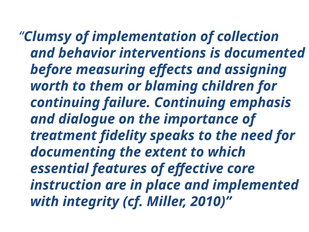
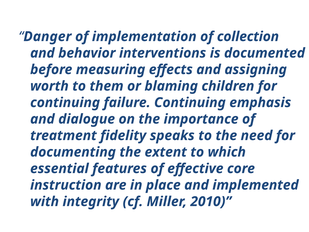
Clumsy: Clumsy -> Danger
